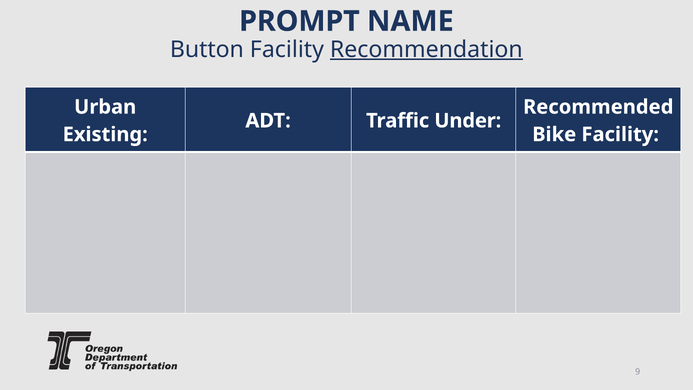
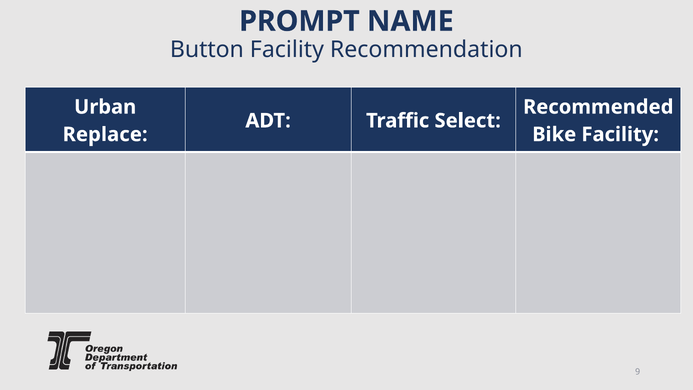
Recommendation underline: present -> none
Under: Under -> Select
Existing: Existing -> Replace
